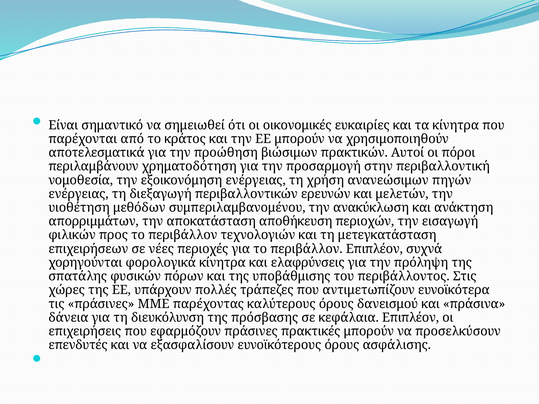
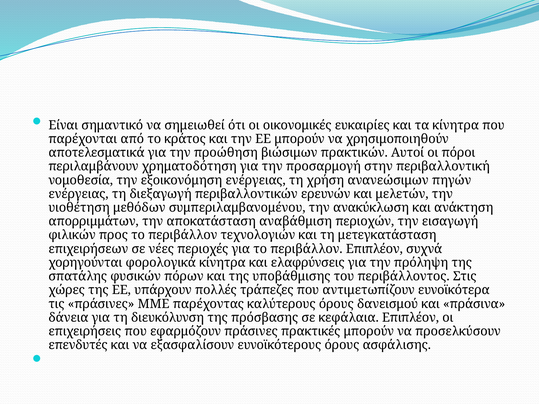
αποθήκευση: αποθήκευση -> αναβάθμιση
